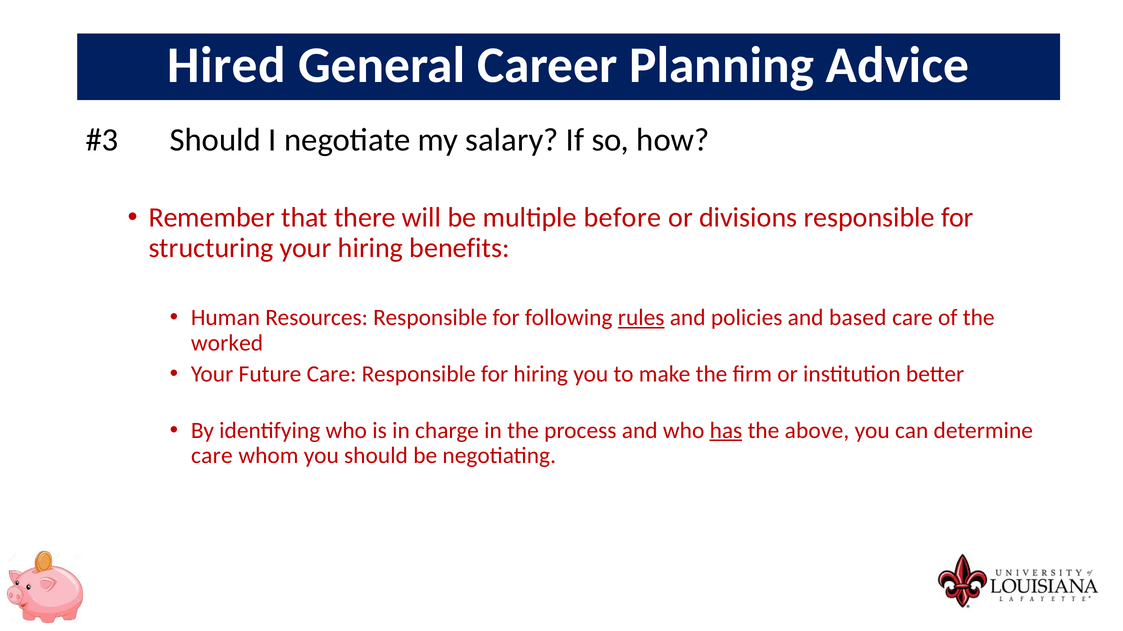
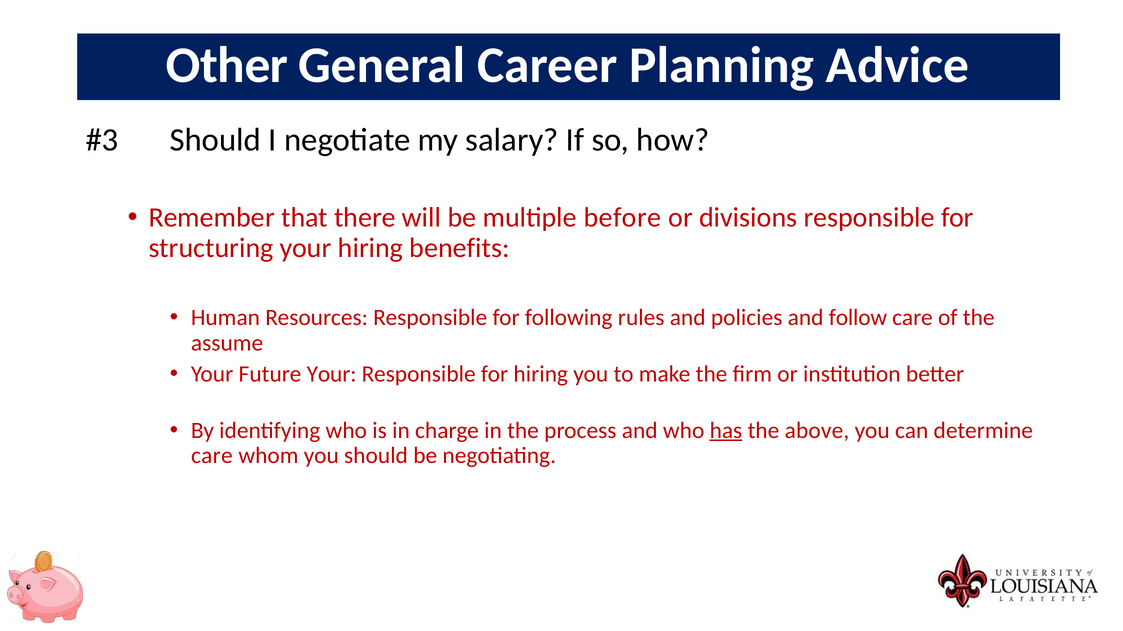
Hired: Hired -> Other
rules underline: present -> none
based: based -> follow
worked: worked -> assume
Future Care: Care -> Your
